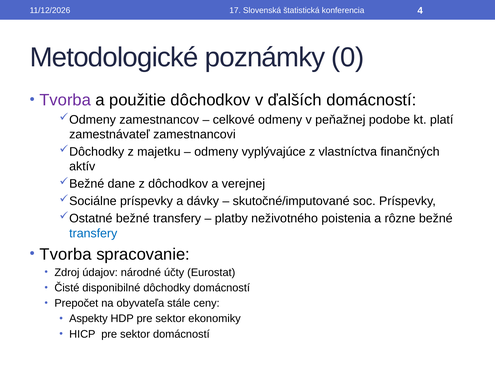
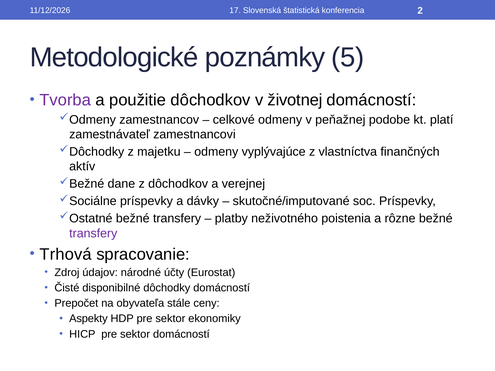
4: 4 -> 2
0: 0 -> 5
ďalších: ďalších -> životnej
transfery at (93, 234) colour: blue -> purple
Tvorba at (66, 254): Tvorba -> Trhová
